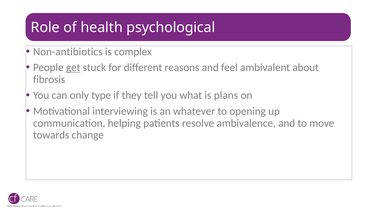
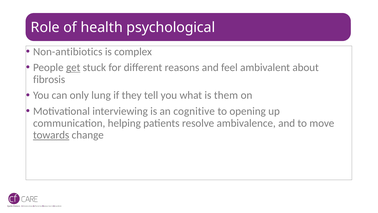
type: type -> lung
plans: plans -> them
whatever: whatever -> cognitive
towards underline: none -> present
